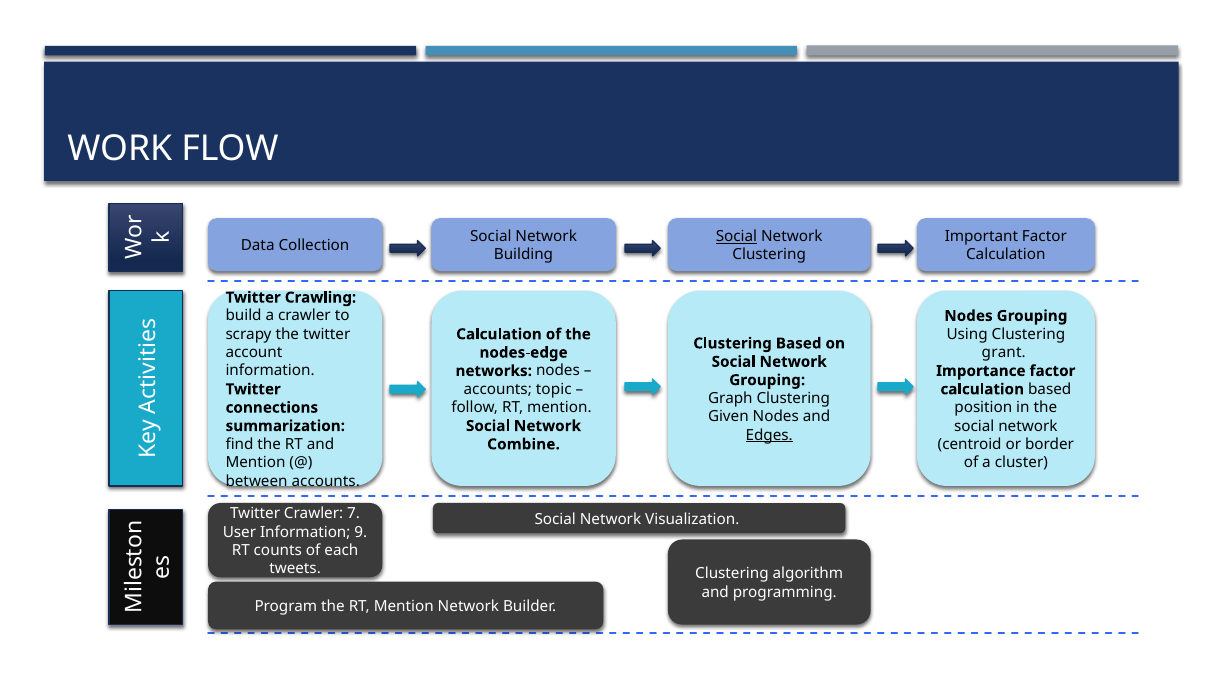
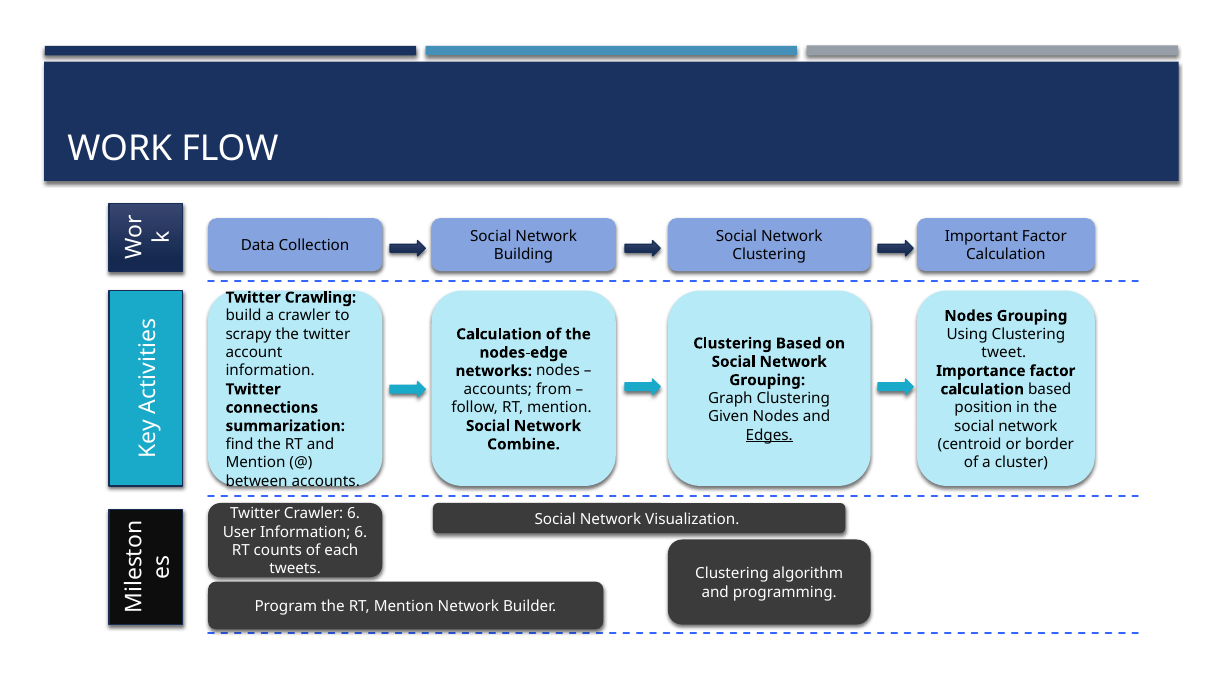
Social at (736, 236) underline: present -> none
grant: grant -> tweet
topic: topic -> from
Crawler 7: 7 -> 6
Information 9: 9 -> 6
